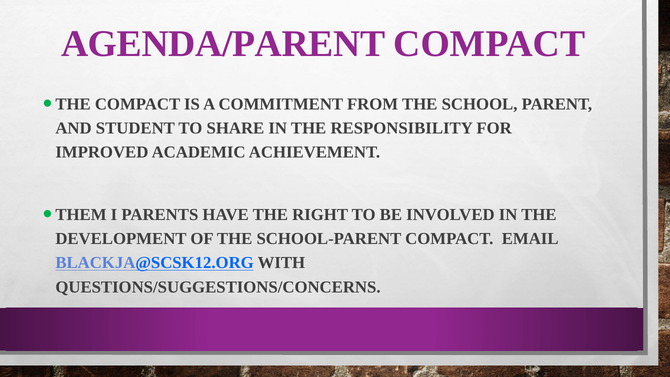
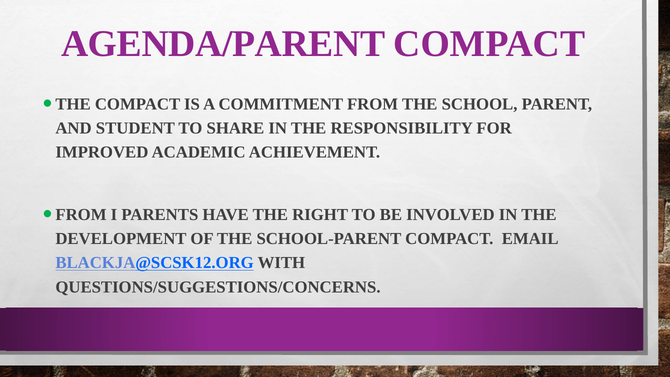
THEM at (81, 215): THEM -> FROM
